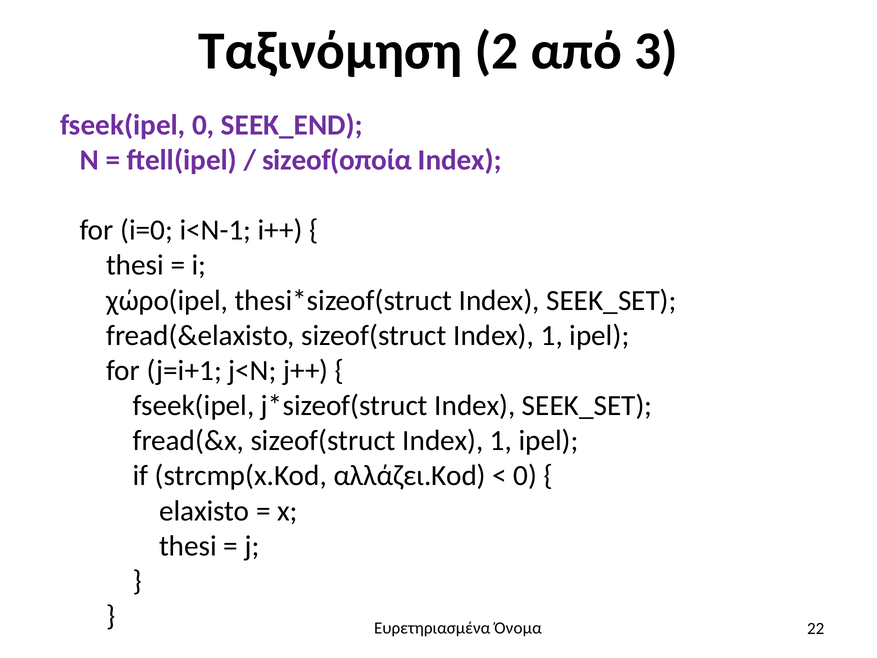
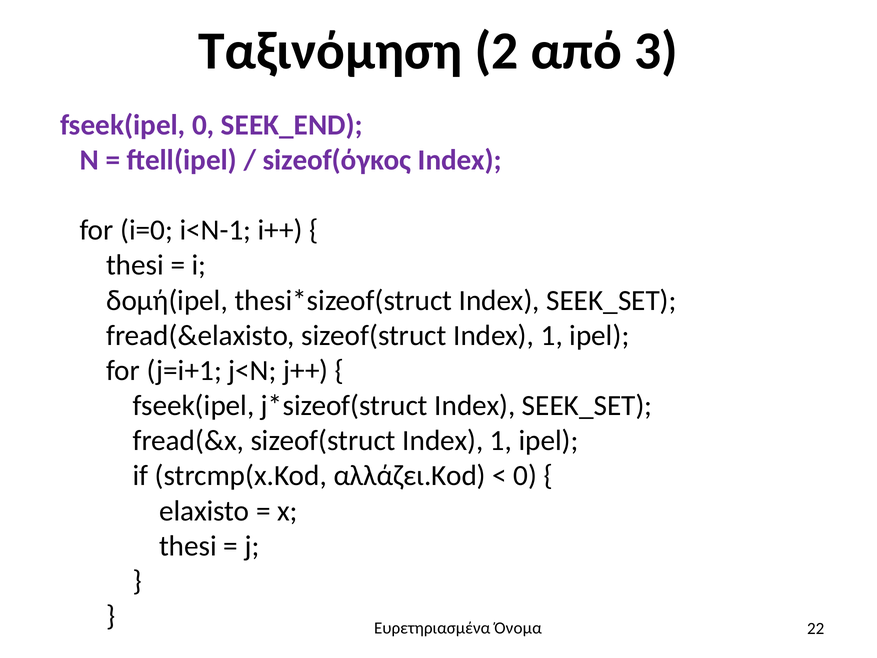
sizeof(οποία: sizeof(οποία -> sizeof(όγκος
χώρο(ipel: χώρο(ipel -> δομή(ipel
